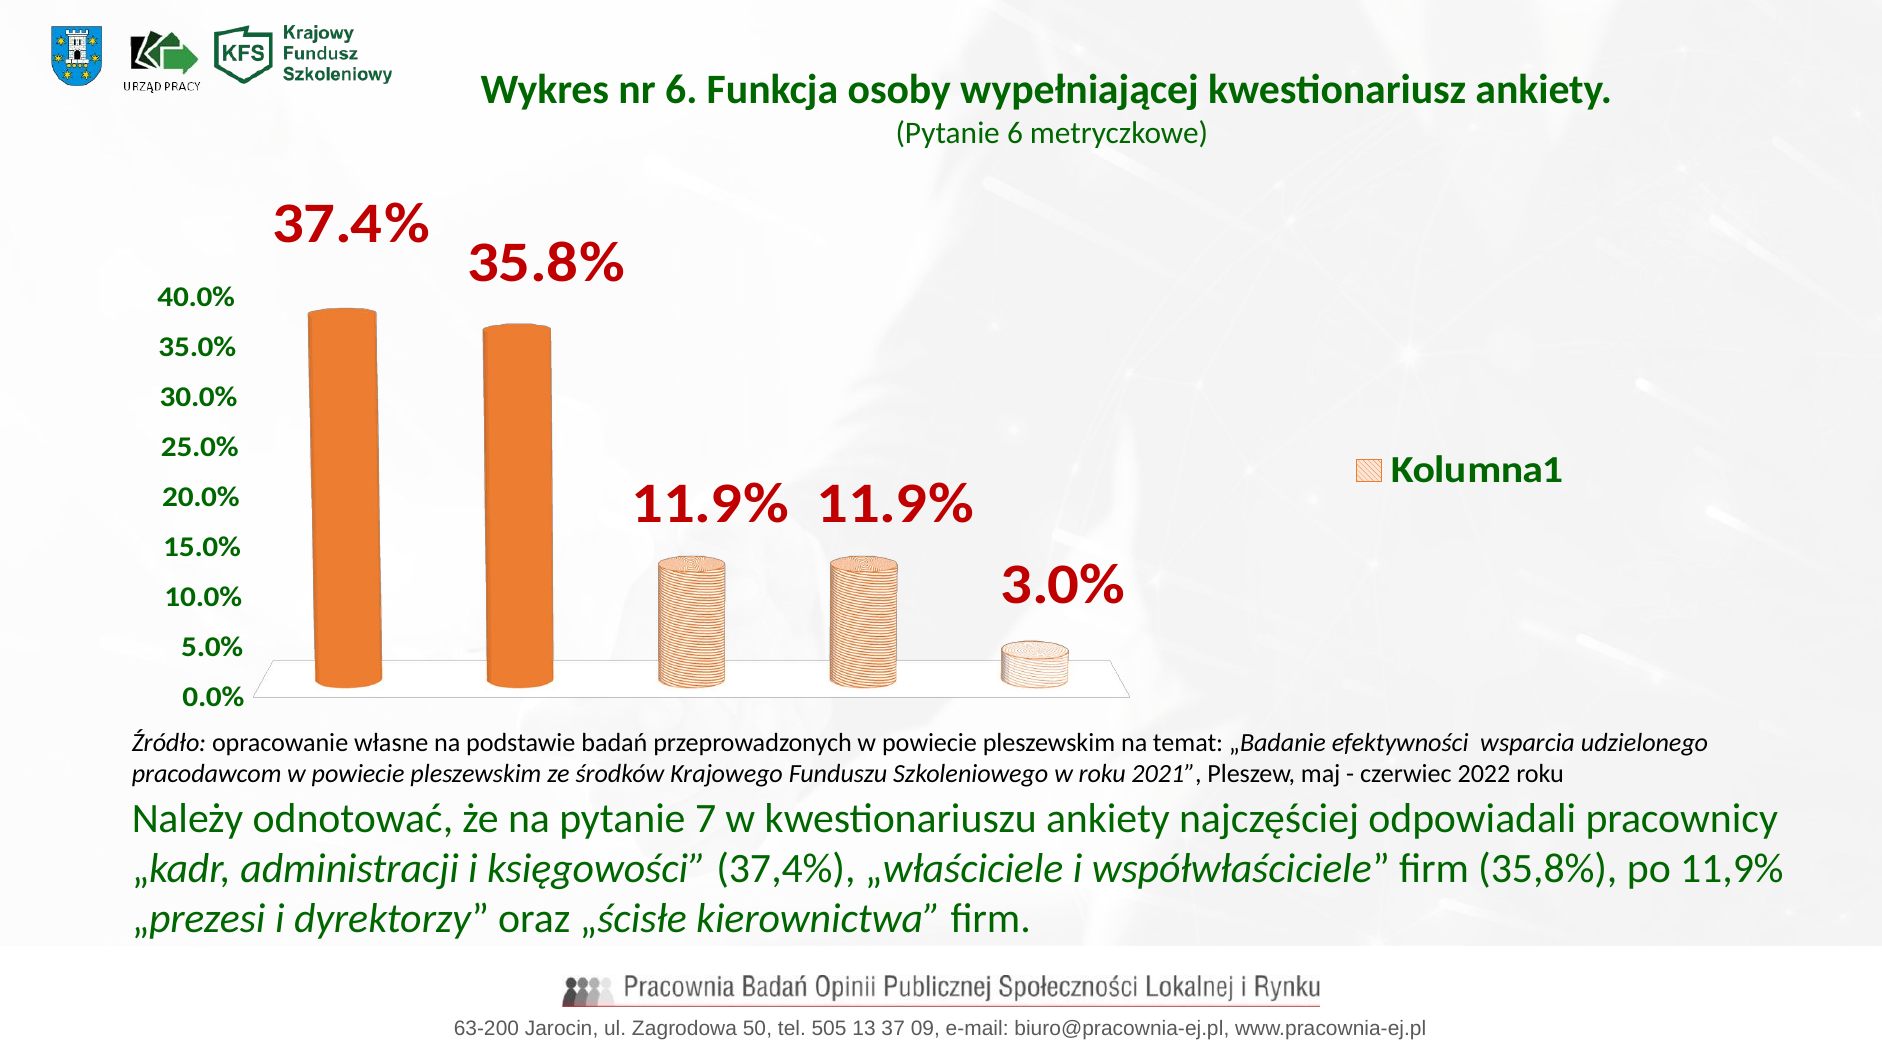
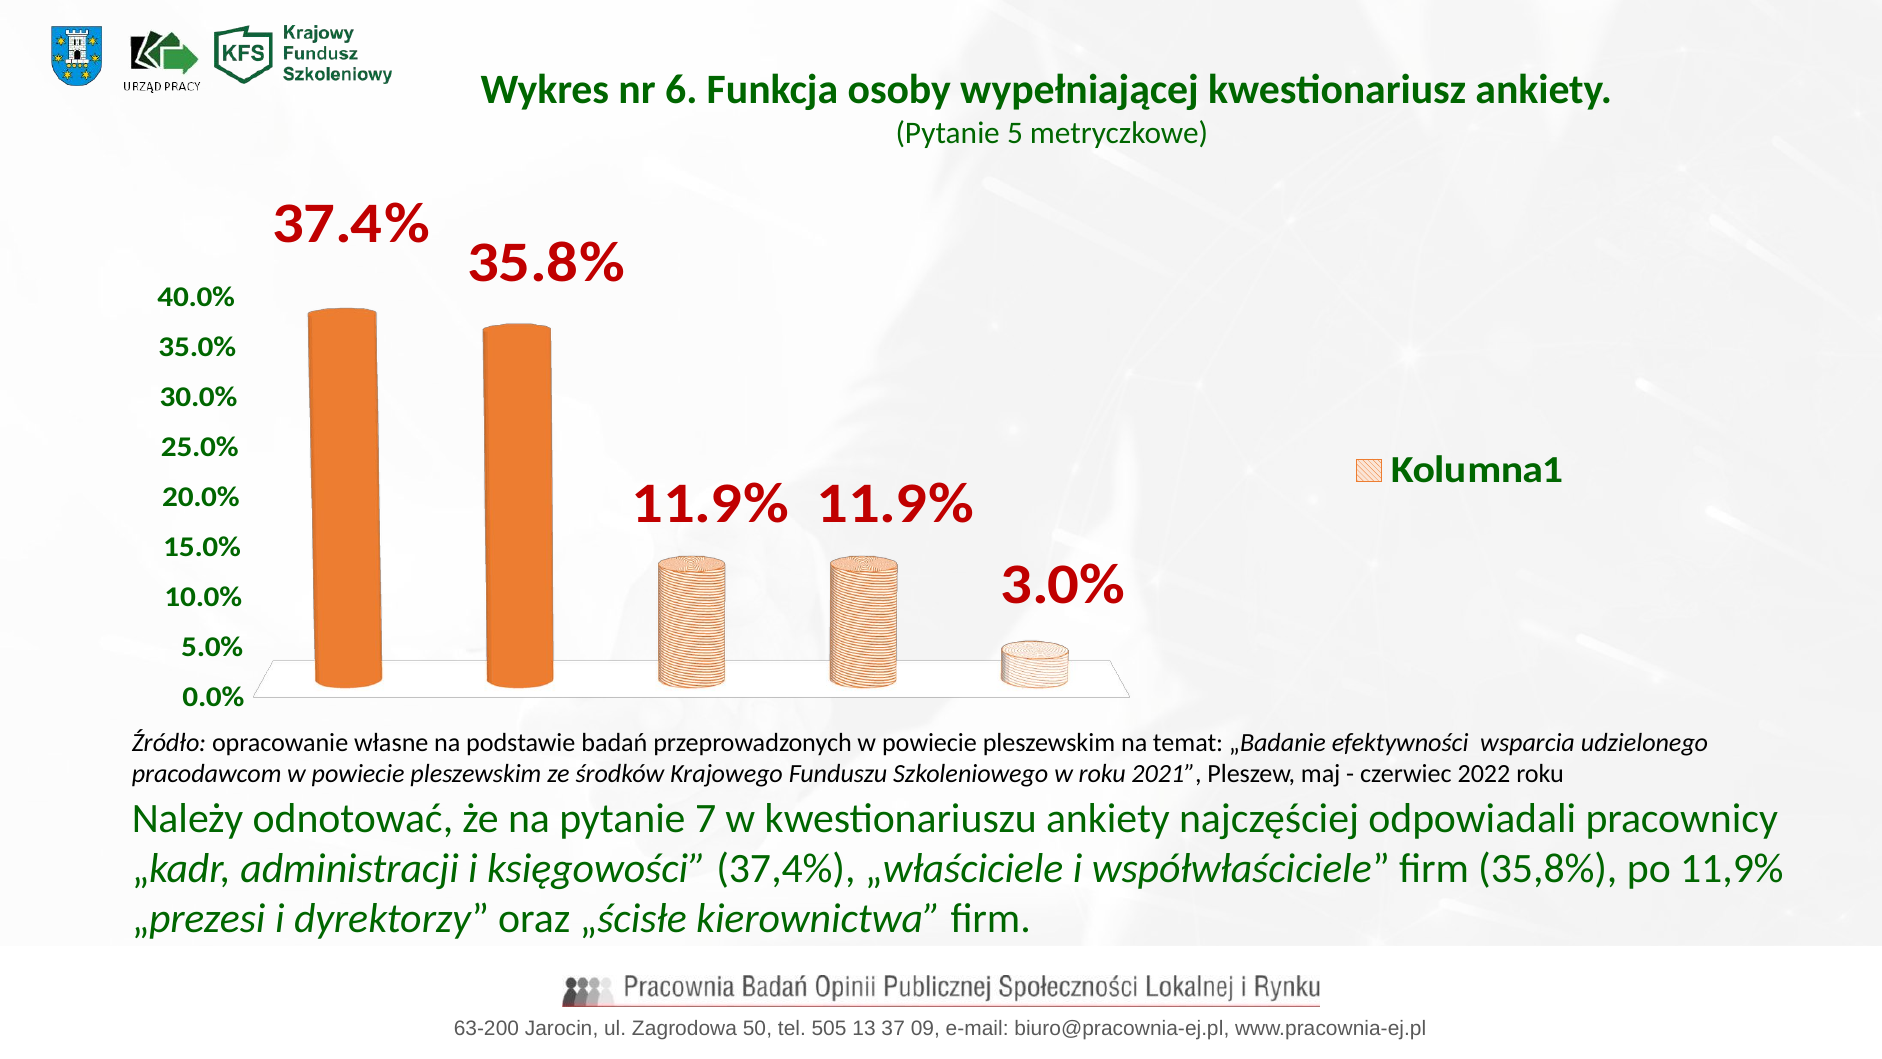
Pytanie 6: 6 -> 5
